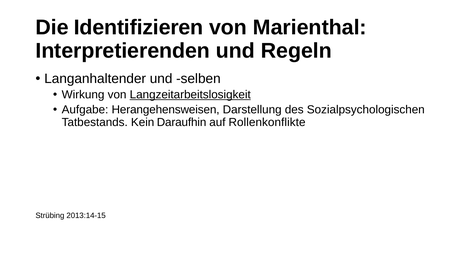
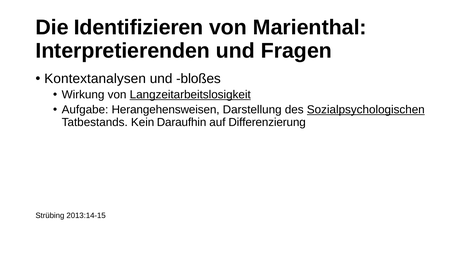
Regeln: Regeln -> Fragen
Langanhaltender: Langanhaltender -> Kontextanalysen
selben: selben -> bloßes
Sozialpsychologischen underline: none -> present
Rollenkonflikte: Rollenkonflikte -> Differenzierung
